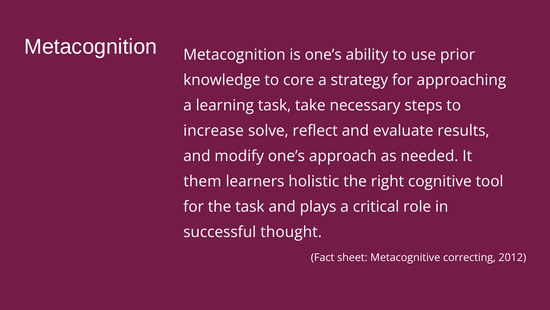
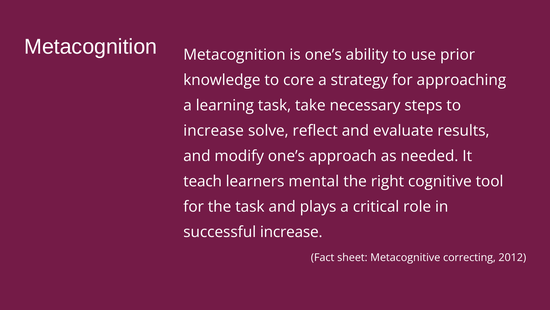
them: them -> teach
holistic: holistic -> mental
successful thought: thought -> increase
